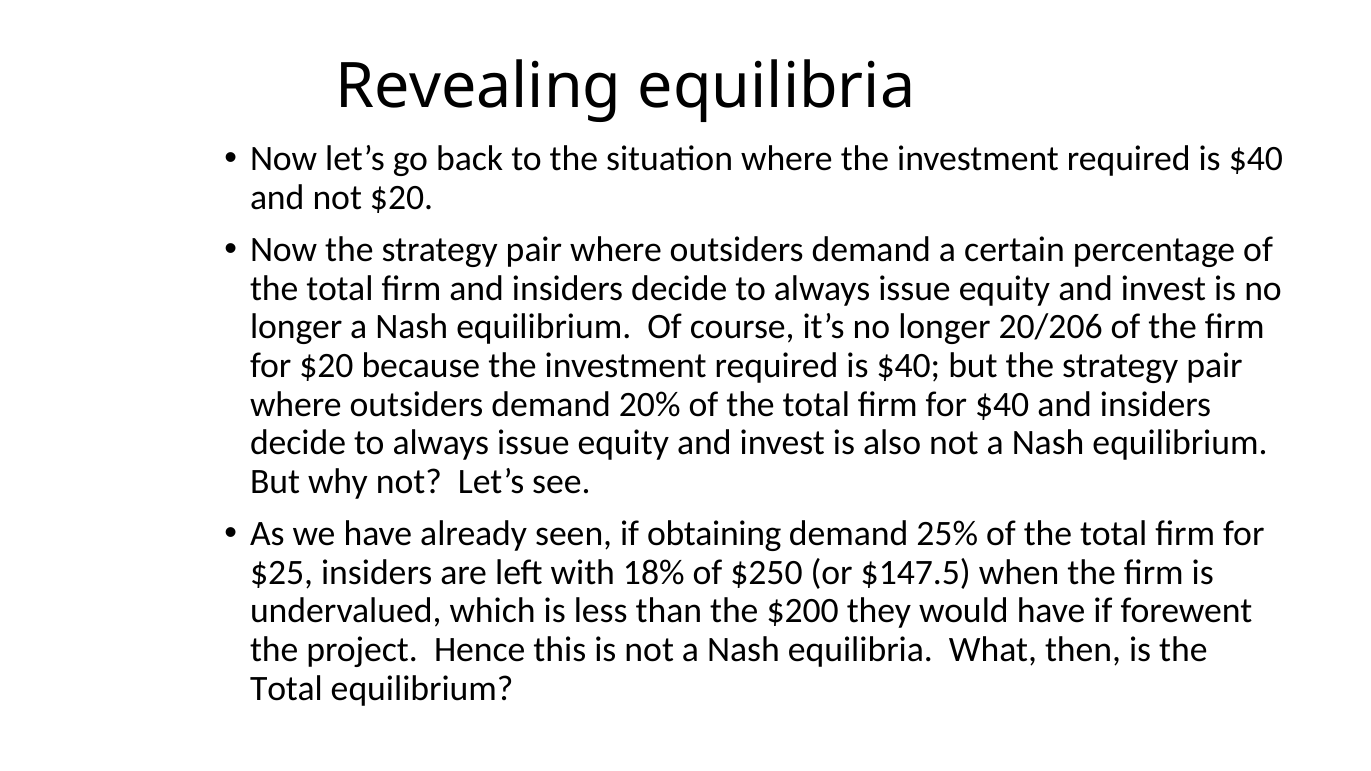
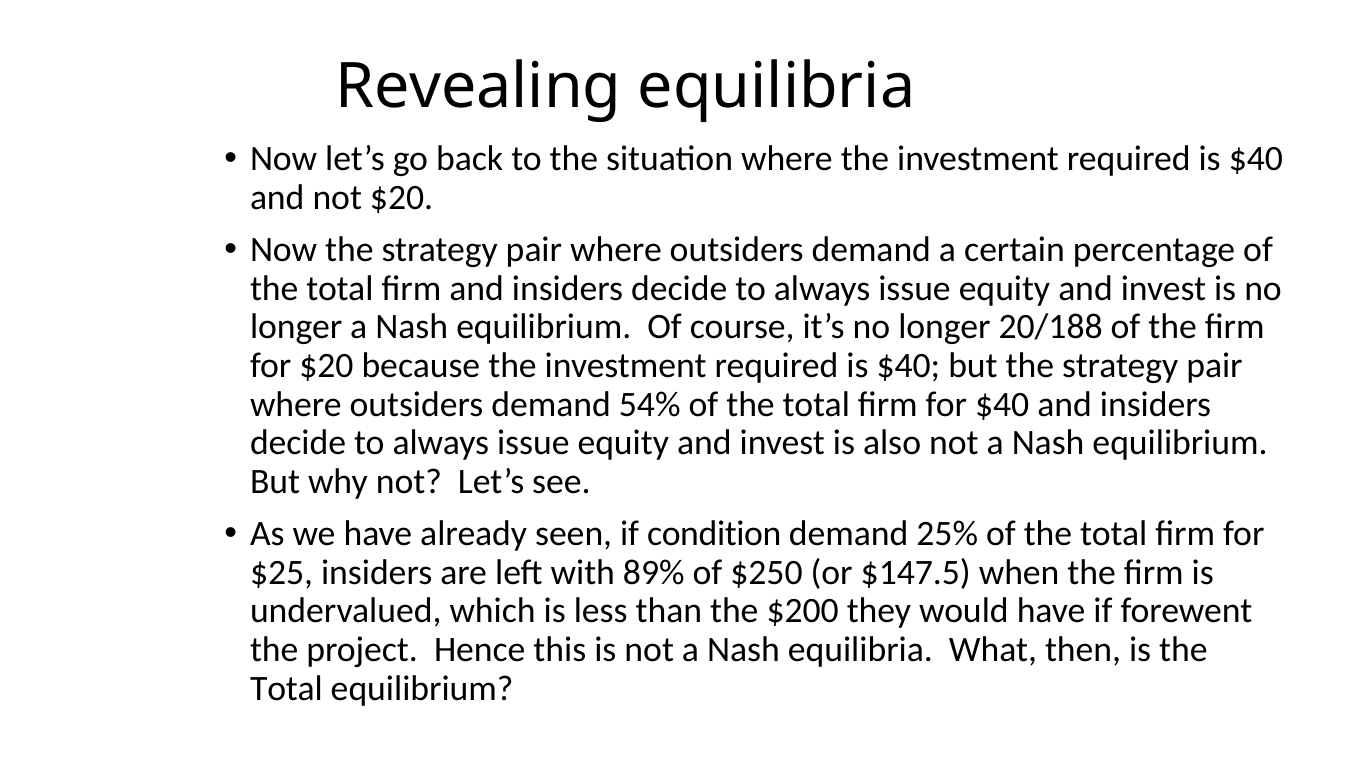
20/206: 20/206 -> 20/188
20%: 20% -> 54%
obtaining: obtaining -> condition
18%: 18% -> 89%
